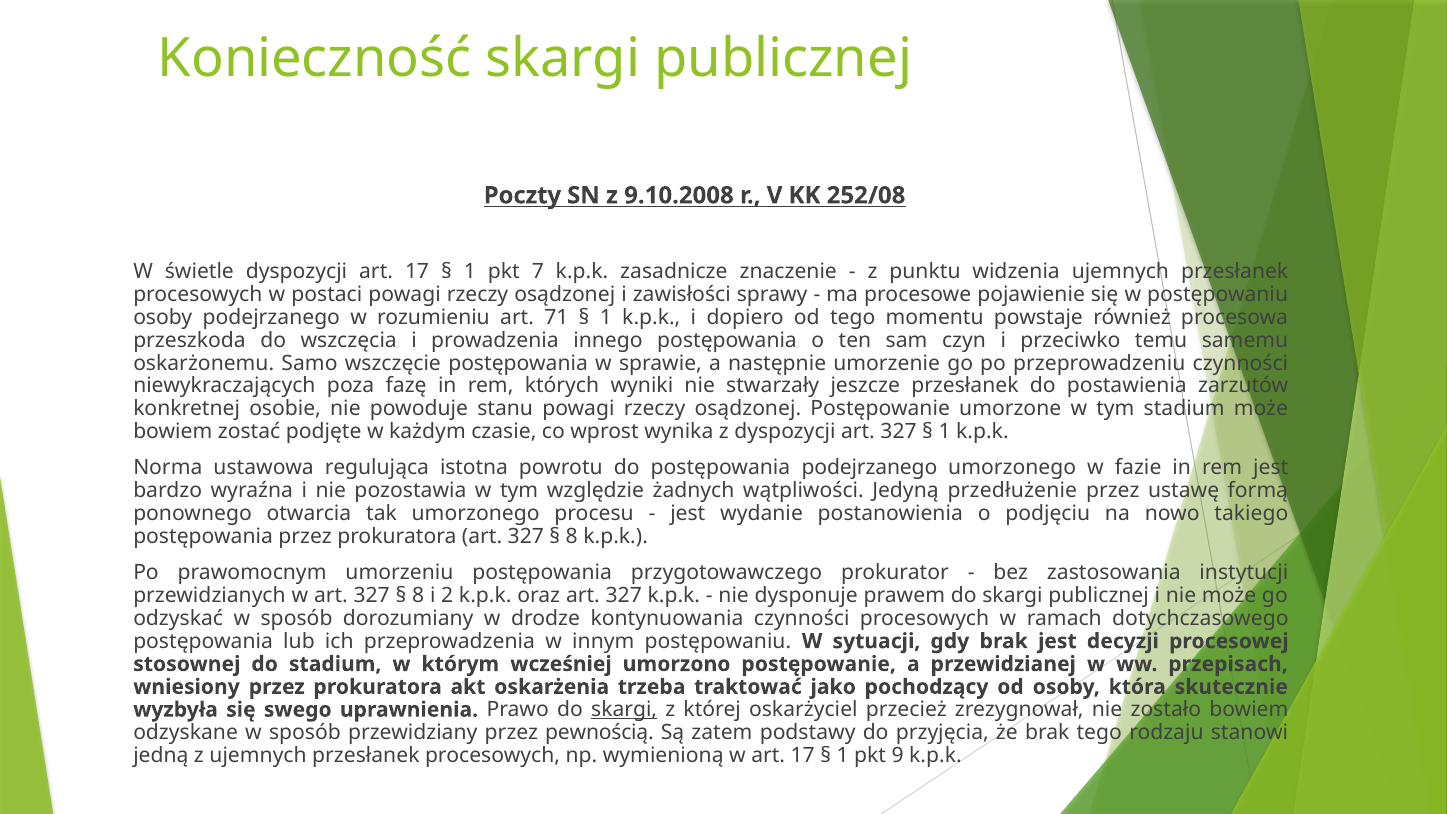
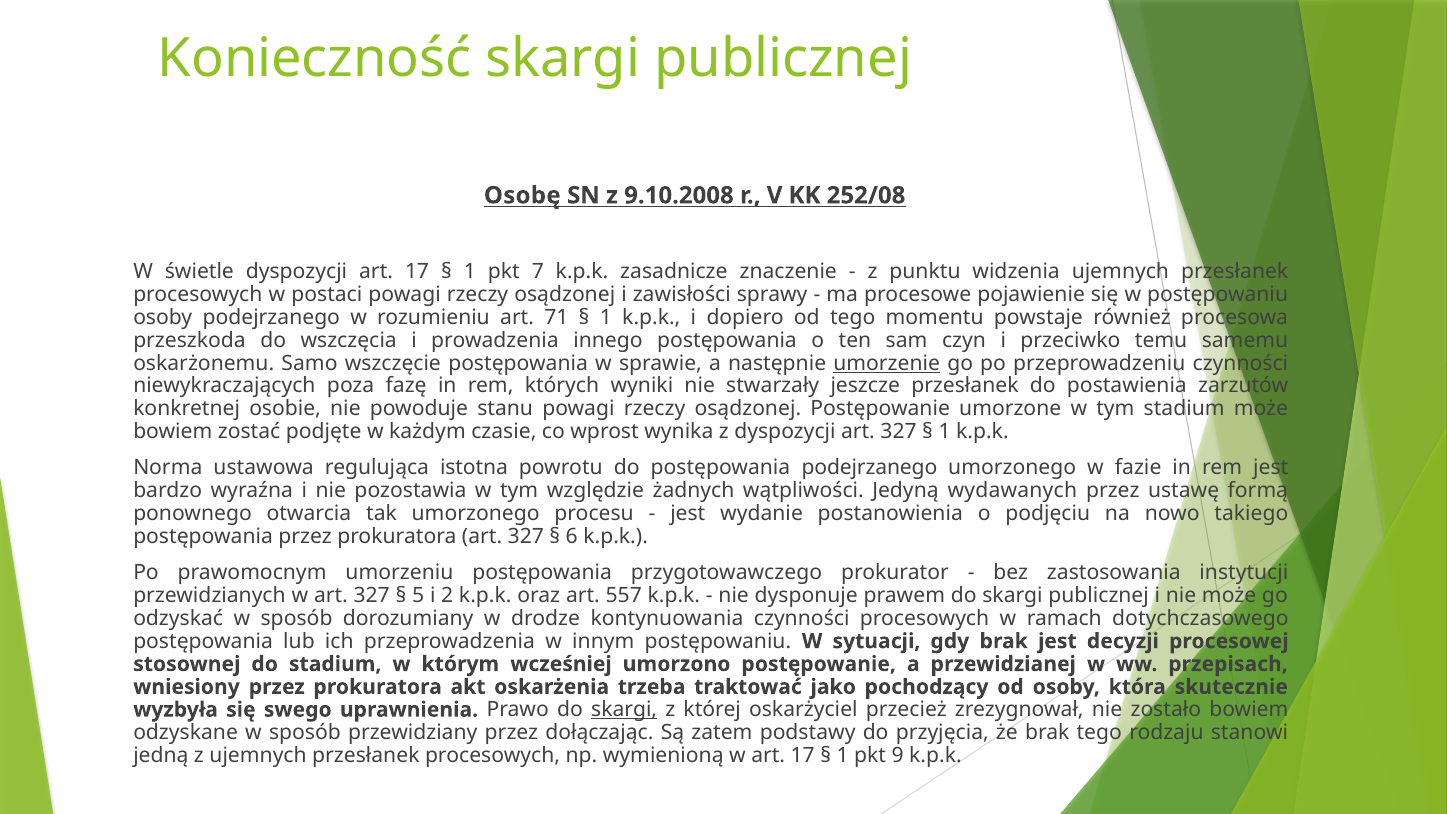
Poczty: Poczty -> Osobę
umorzenie underline: none -> present
przedłużenie: przedłużenie -> wydawanych
8 at (572, 536): 8 -> 6
8 at (418, 596): 8 -> 5
oraz art 327: 327 -> 557
pewnością: pewnością -> dołączając
